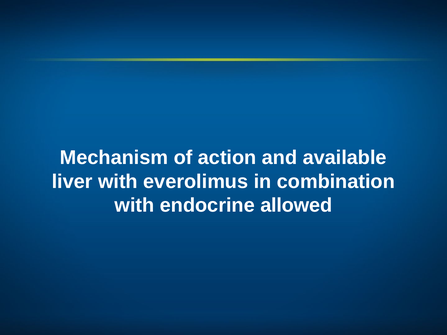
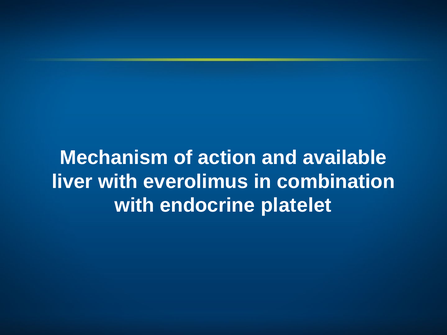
allowed: allowed -> platelet
